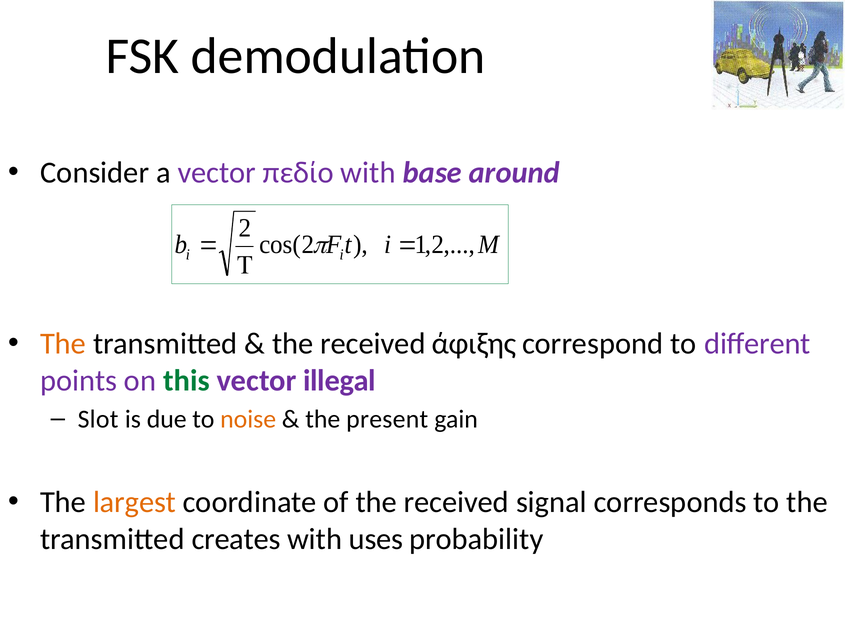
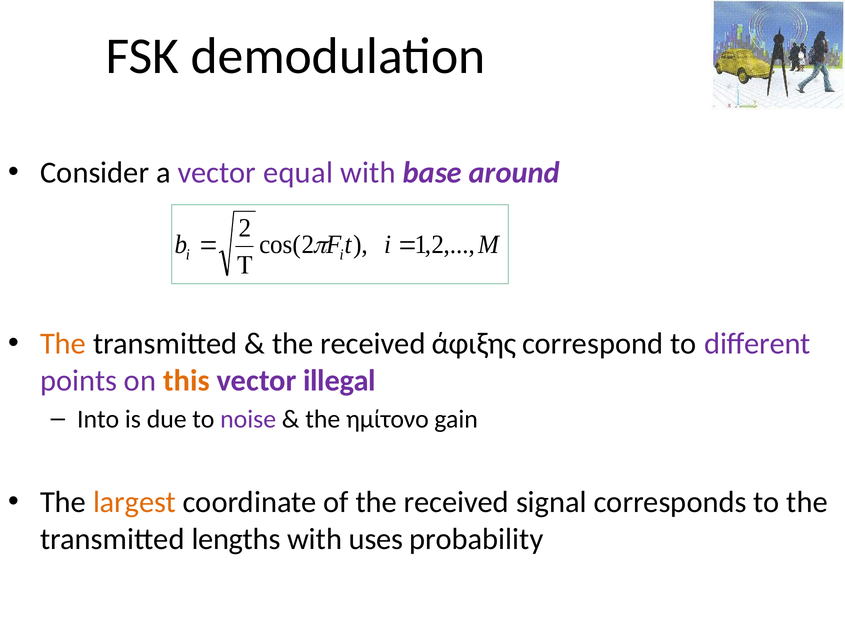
πεδίο: πεδίο -> equal
this colour: green -> orange
Slot: Slot -> Into
noise colour: orange -> purple
present: present -> ημίτονο
creates: creates -> lengths
